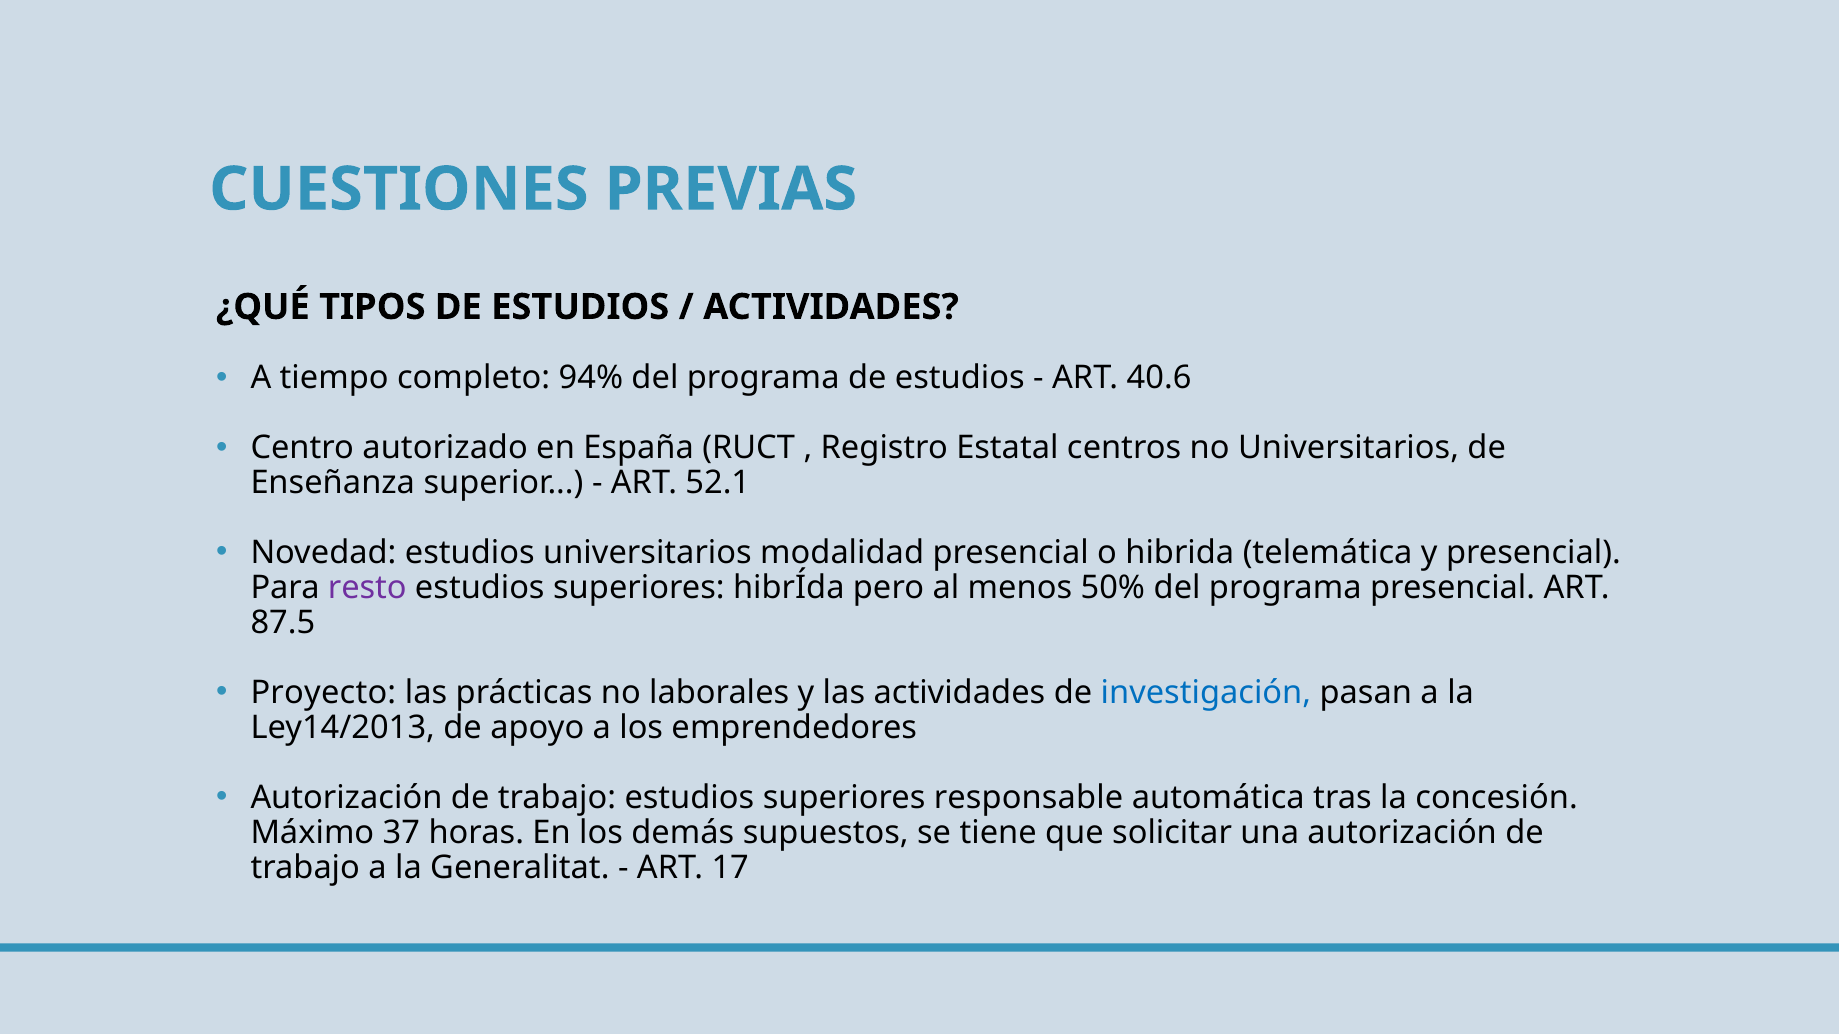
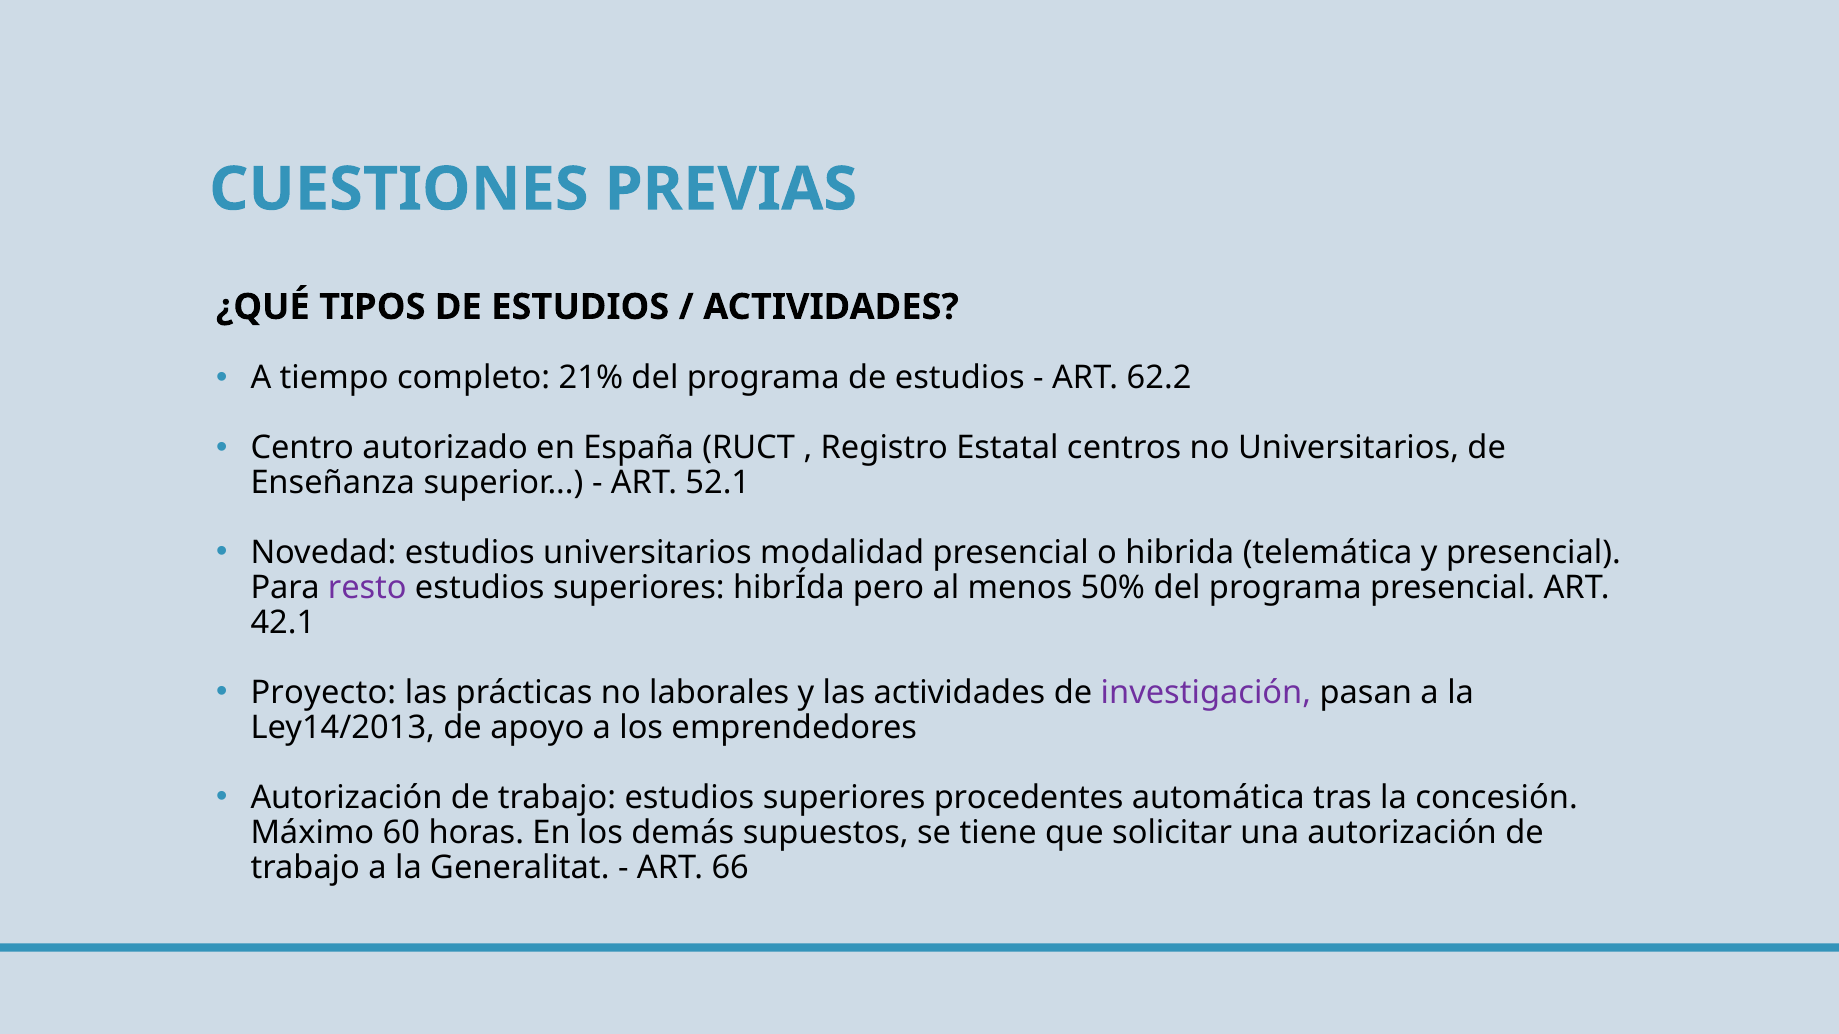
94%: 94% -> 21%
40.6: 40.6 -> 62.2
87.5: 87.5 -> 42.1
investigación colour: blue -> purple
responsable: responsable -> procedentes
37: 37 -> 60
17: 17 -> 66
